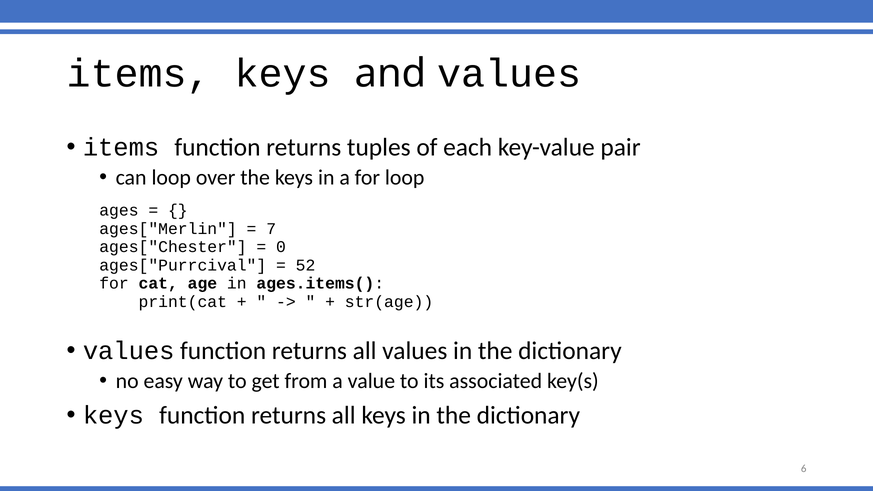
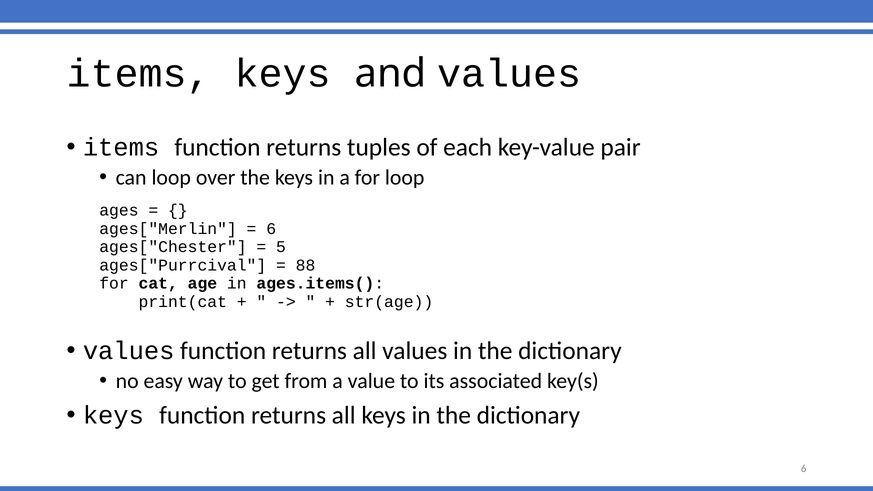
7 at (271, 229): 7 -> 6
0: 0 -> 5
52: 52 -> 88
